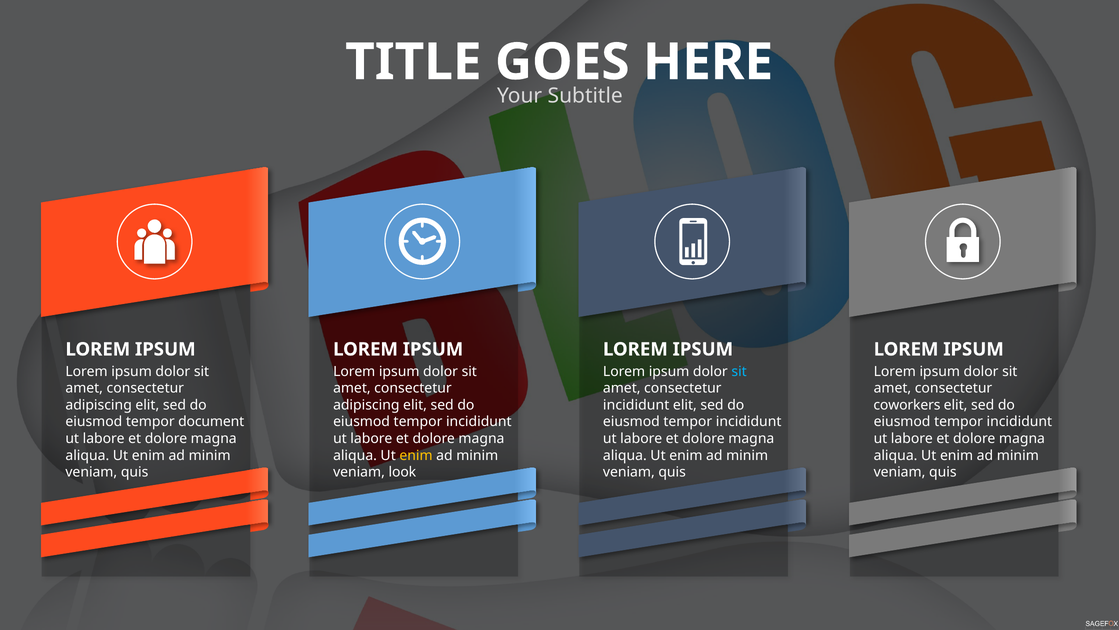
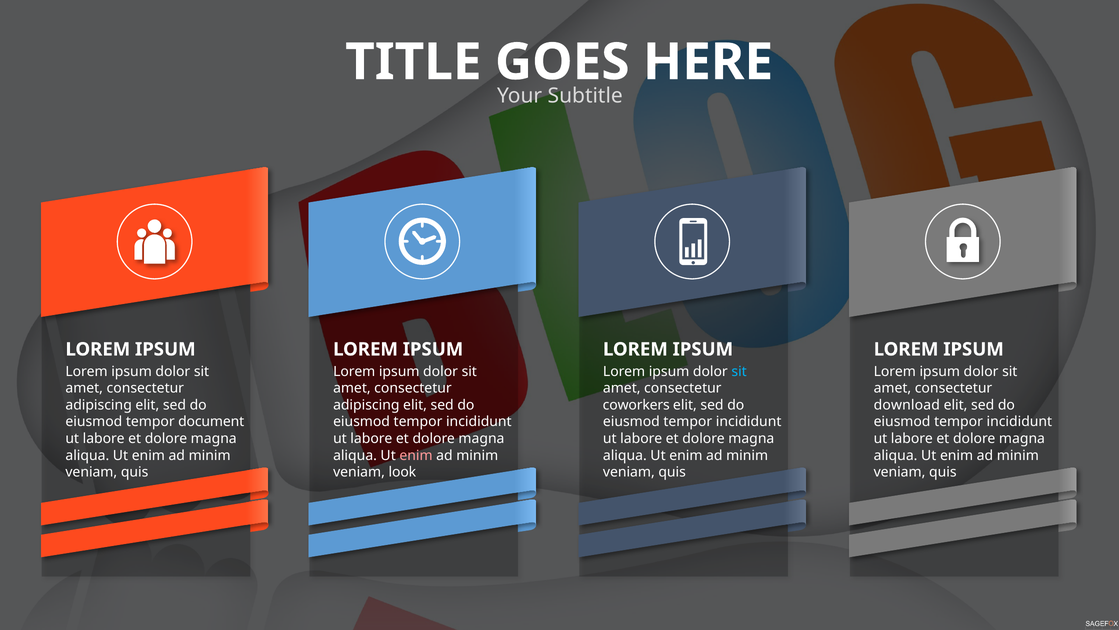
incididunt at (636, 405): incididunt -> coworkers
coworkers: coworkers -> download
enim at (416, 455) colour: yellow -> pink
